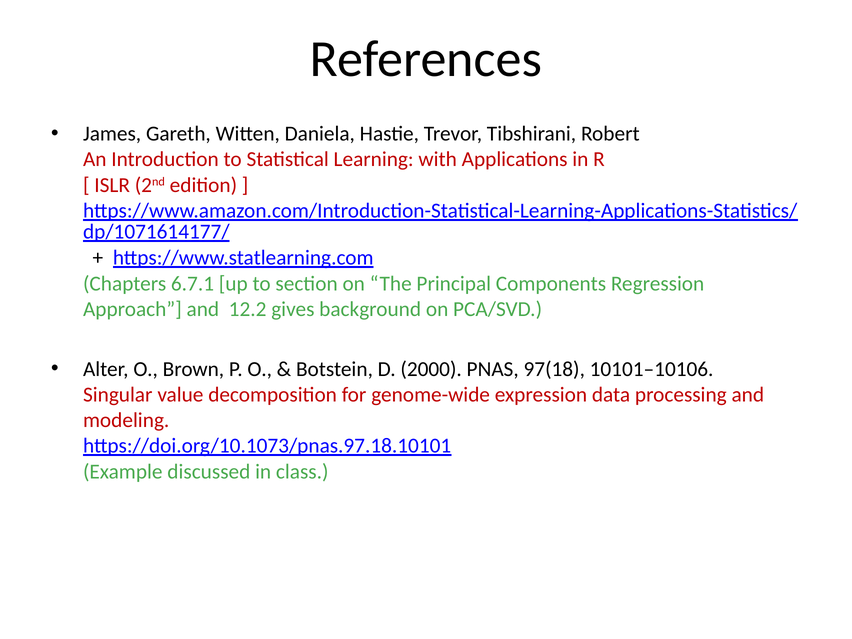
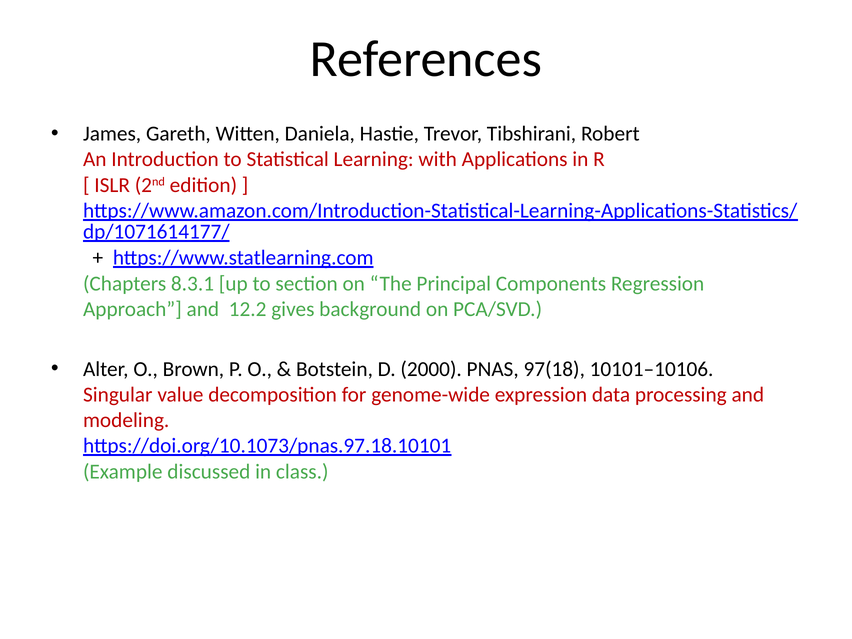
6.7.1: 6.7.1 -> 8.3.1
